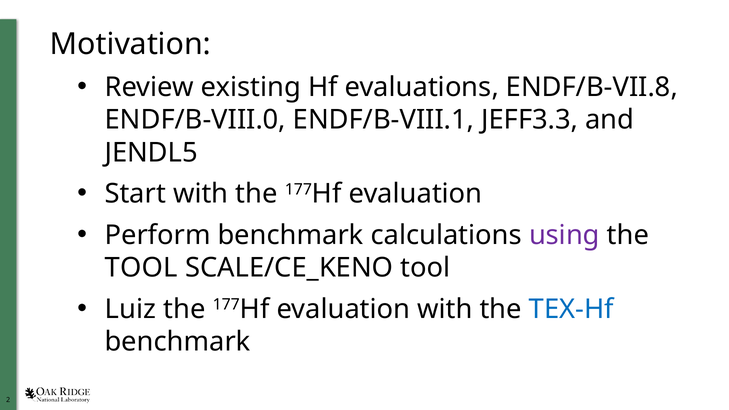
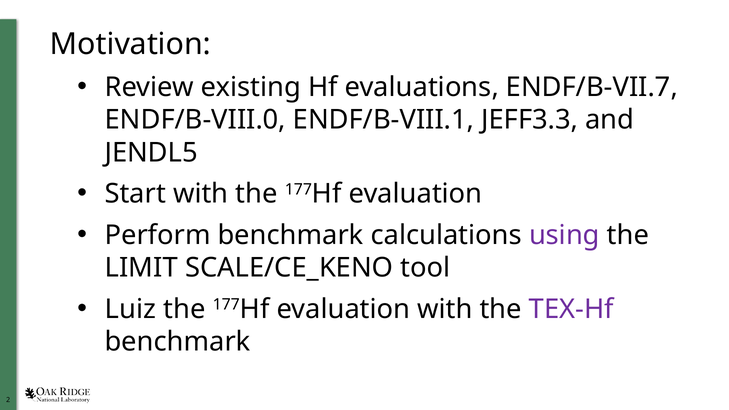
ENDF/B-VII.8: ENDF/B-VII.8 -> ENDF/B-VII.7
TOOL at (141, 268): TOOL -> LIMIT
TEX-Hf colour: blue -> purple
